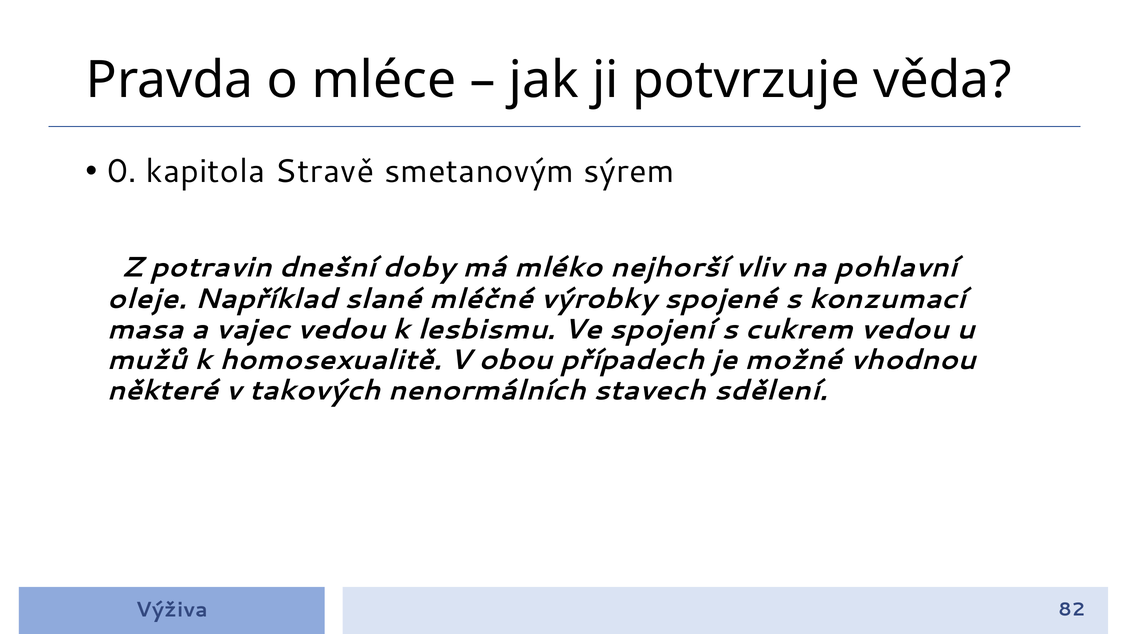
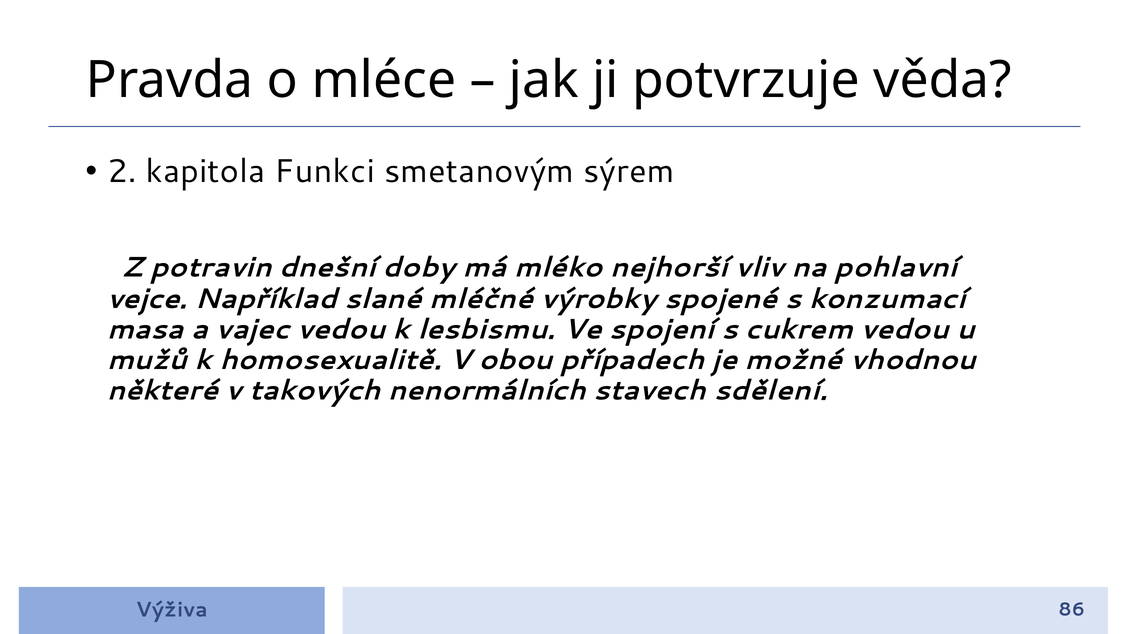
0: 0 -> 2
Stravě: Stravě -> Funkci
oleje: oleje -> vejce
82: 82 -> 86
